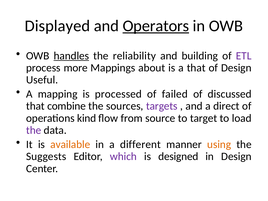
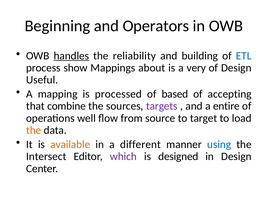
Displayed: Displayed -> Beginning
Operators underline: present -> none
ETL colour: purple -> blue
more: more -> show
a that: that -> very
failed: failed -> based
discussed: discussed -> accepting
direct: direct -> entire
kind: kind -> well
the at (34, 130) colour: purple -> orange
using colour: orange -> blue
Suggests: Suggests -> Intersect
